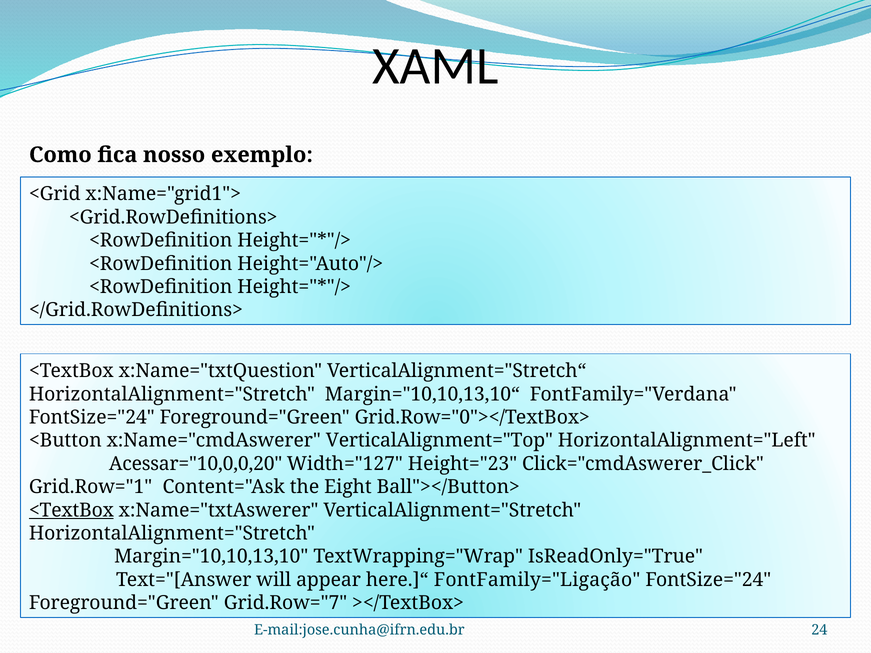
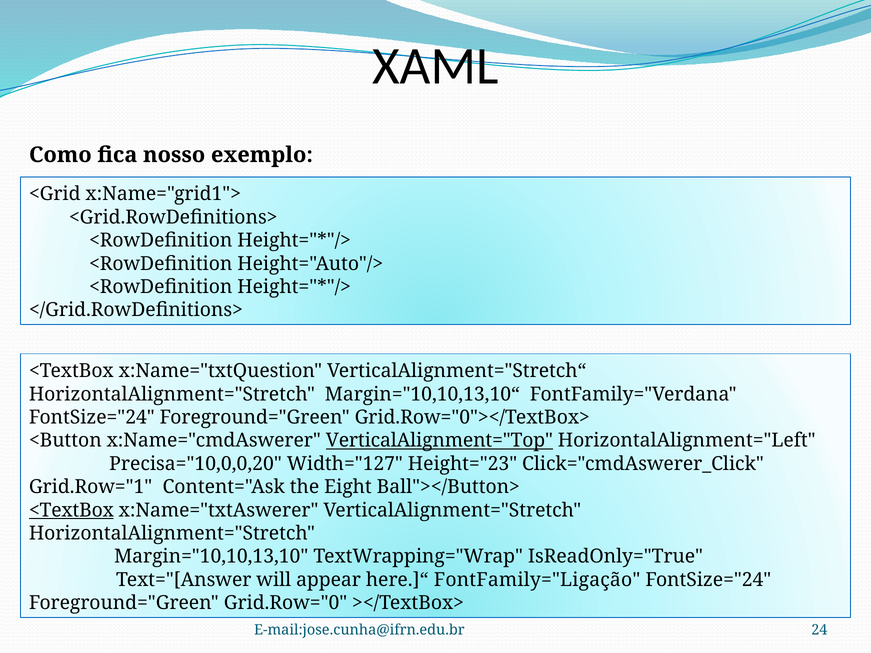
VerticalAlignment="Top underline: none -> present
Acessar="10,0,0,20: Acessar="10,0,0,20 -> Precisa="10,0,0,20
Grid.Row="7: Grid.Row="7 -> Grid.Row="0
